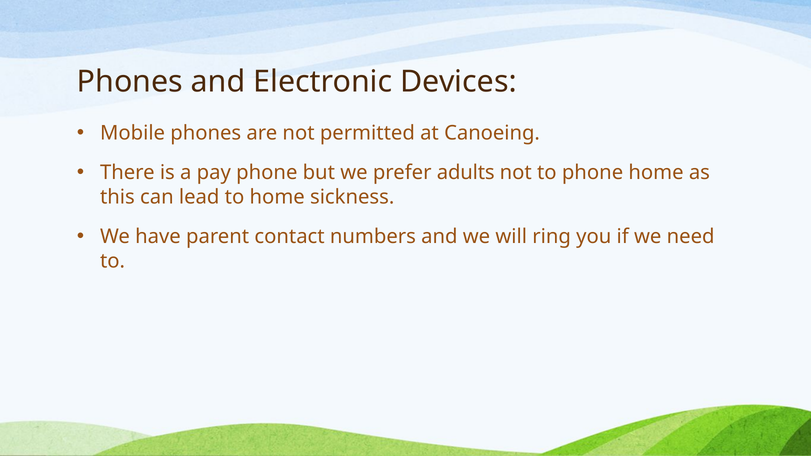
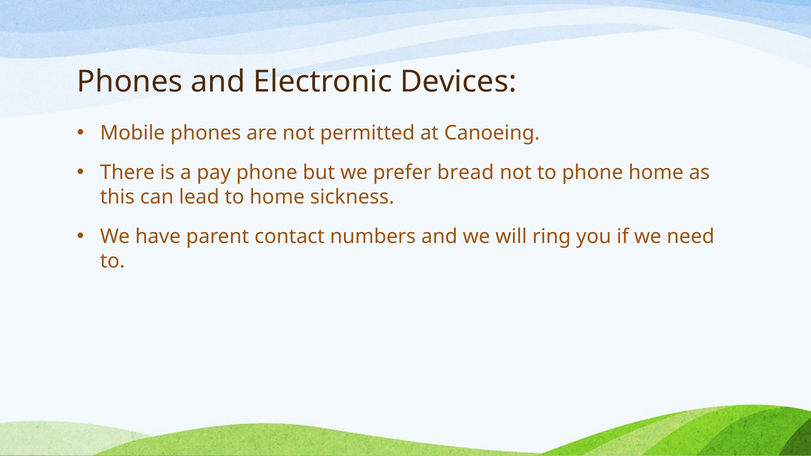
adults: adults -> bread
